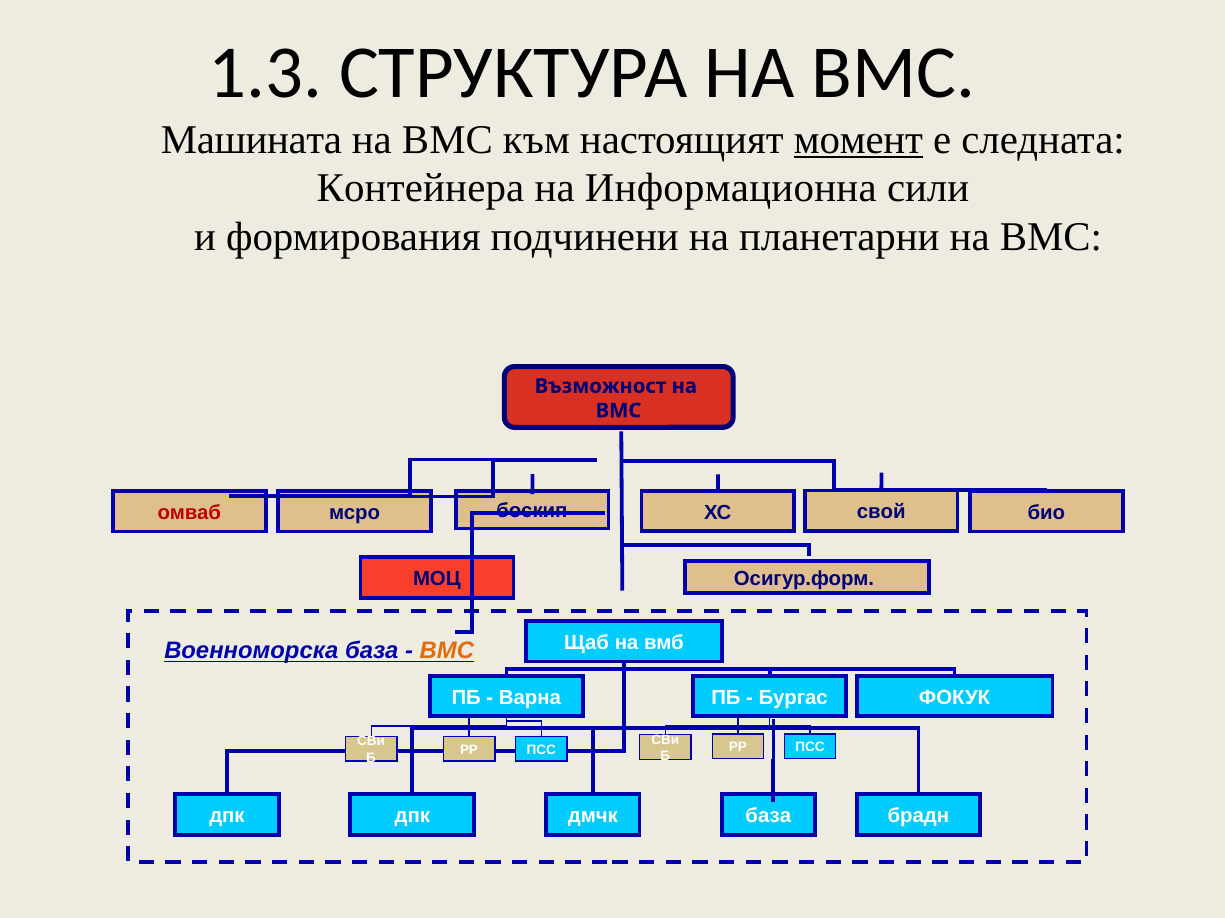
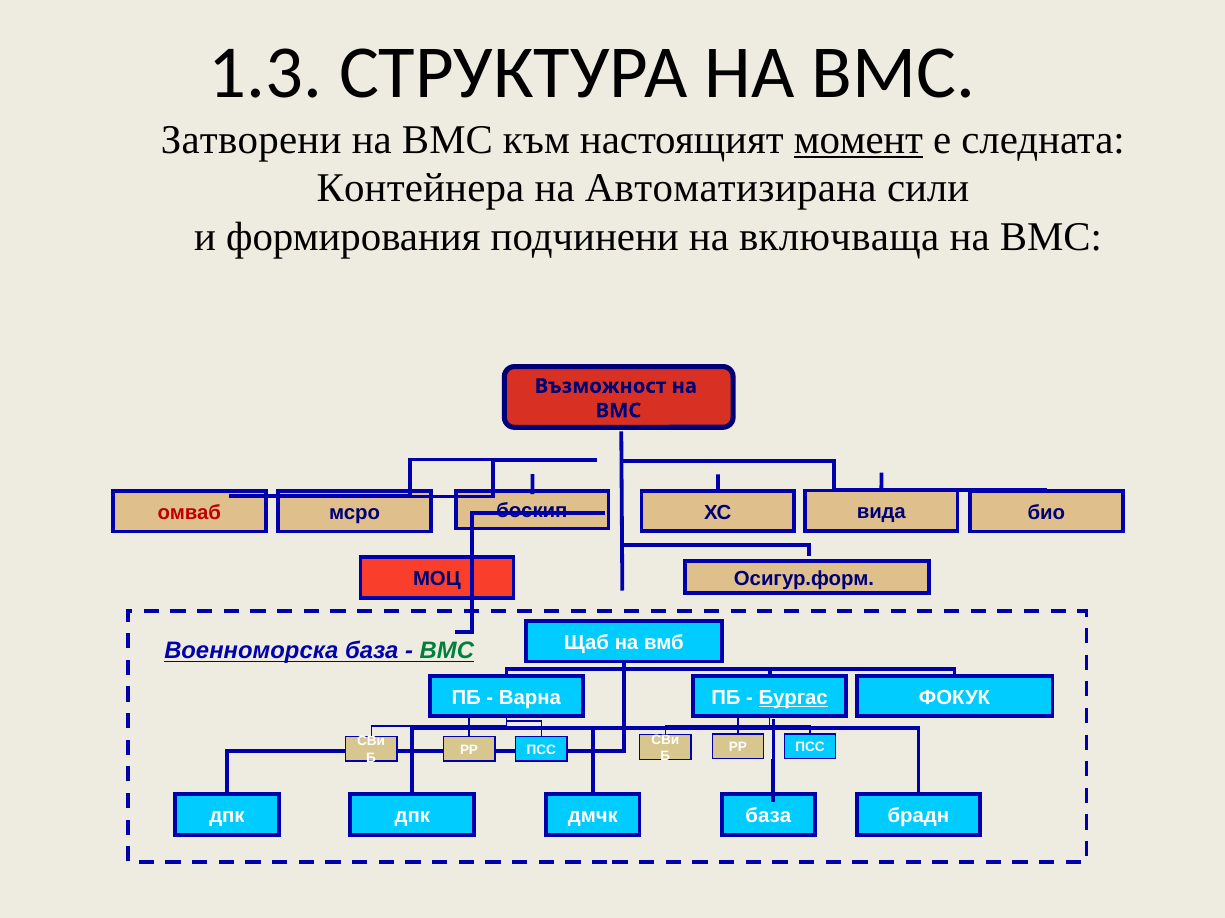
Машината: Машината -> Затворени
Информационна: Информационна -> Автоматизирана
планетарни: планетарни -> включваща
свой: свой -> вида
ВМС at (447, 651) colour: orange -> green
Бургас underline: none -> present
